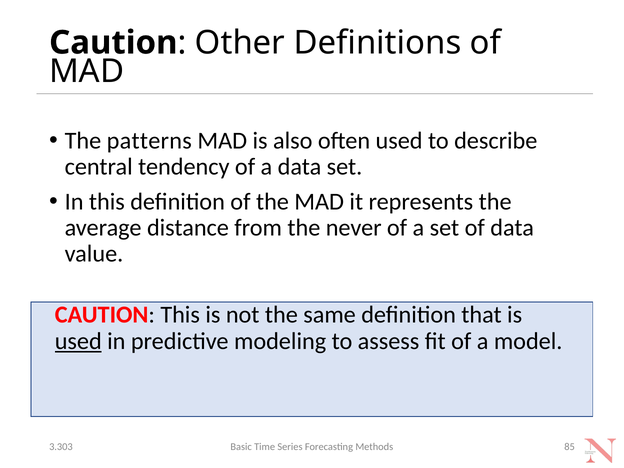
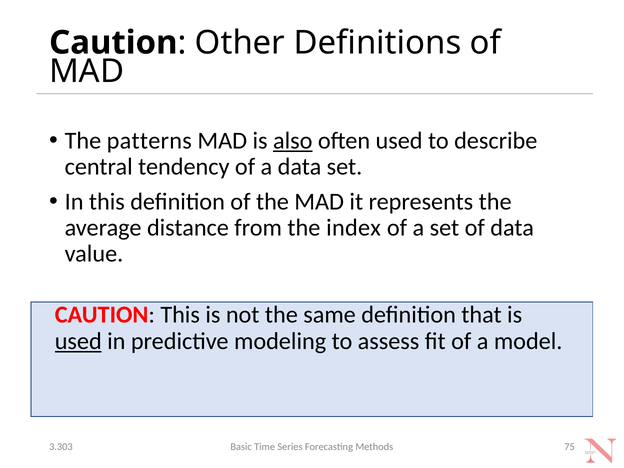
also underline: none -> present
never: never -> index
85: 85 -> 75
